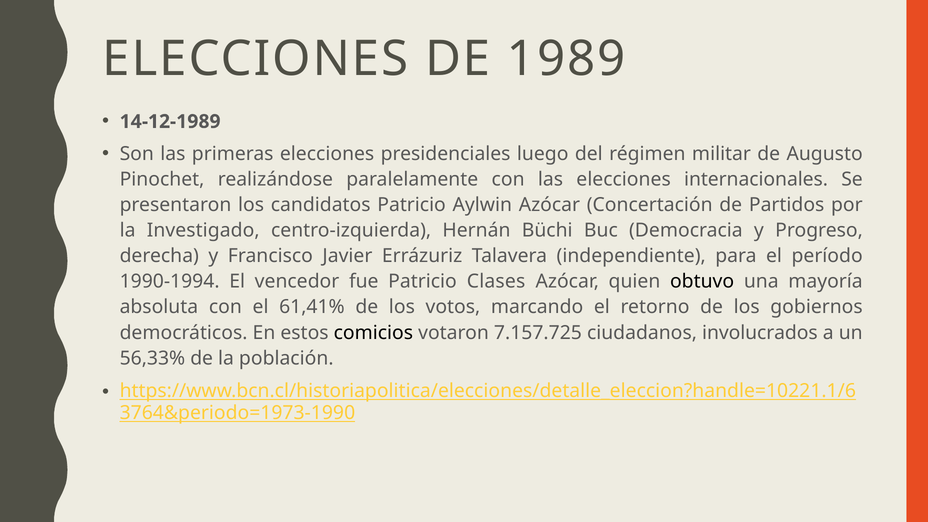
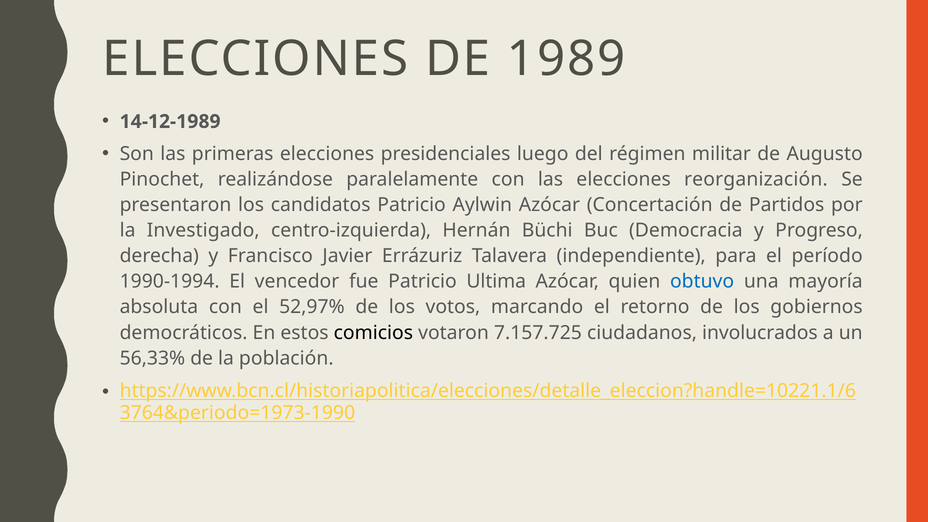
internacionales: internacionales -> reorganización
Clases: Clases -> Ultima
obtuvo colour: black -> blue
61,41%: 61,41% -> 52,97%
